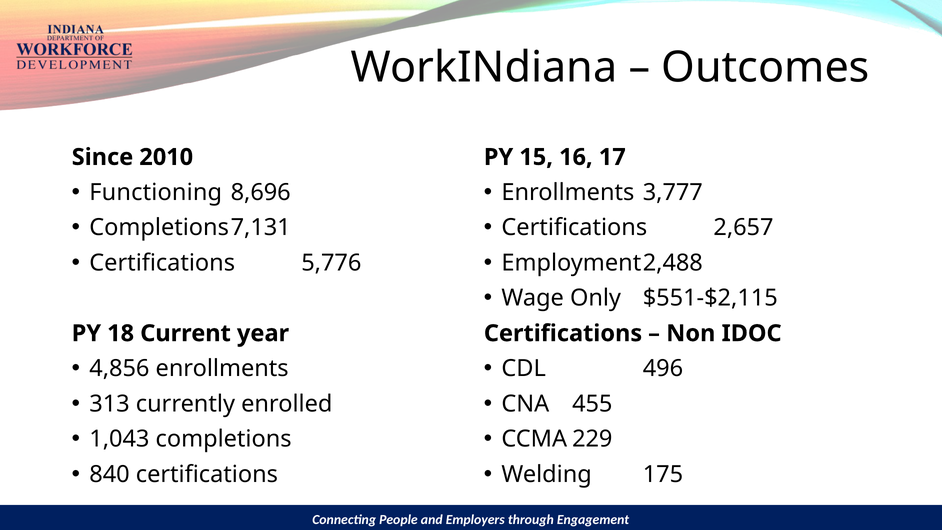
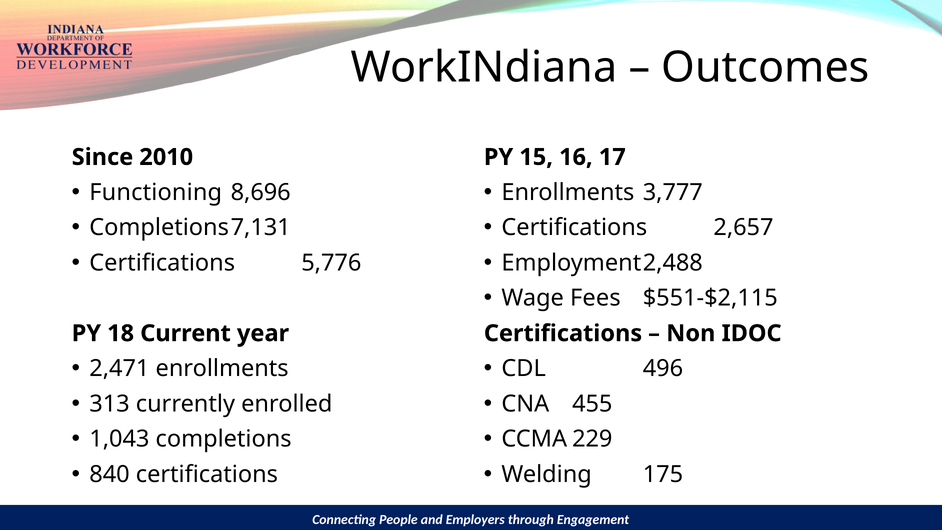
Only: Only -> Fees
4,856: 4,856 -> 2,471
